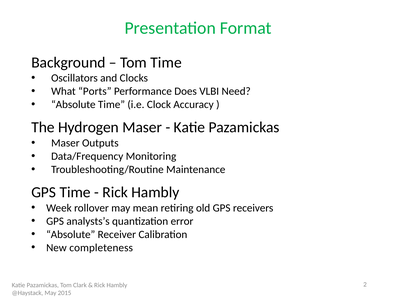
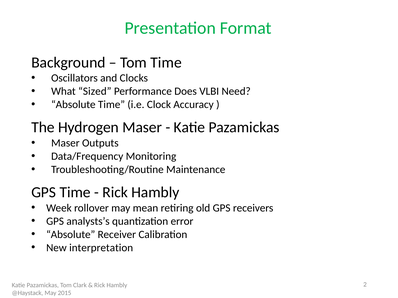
Ports: Ports -> Sized
completeness: completeness -> interpretation
